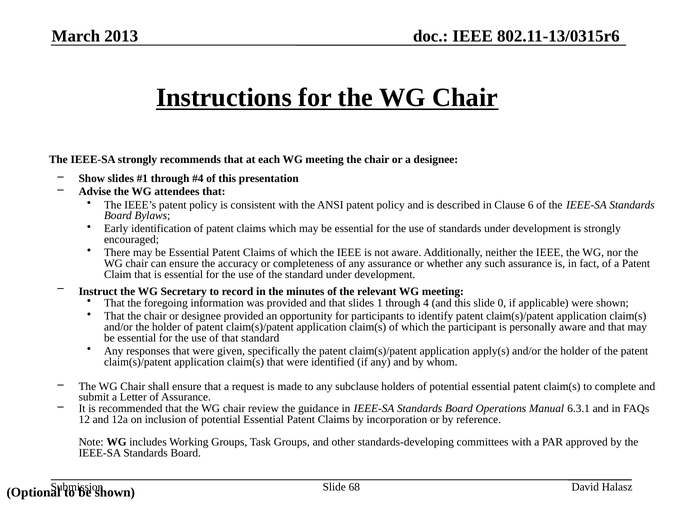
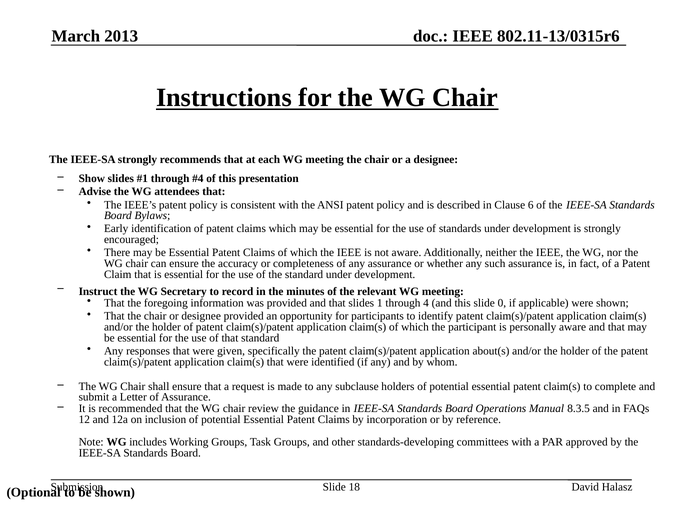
apply(s: apply(s -> about(s
6.3.1: 6.3.1 -> 8.3.5
68: 68 -> 18
